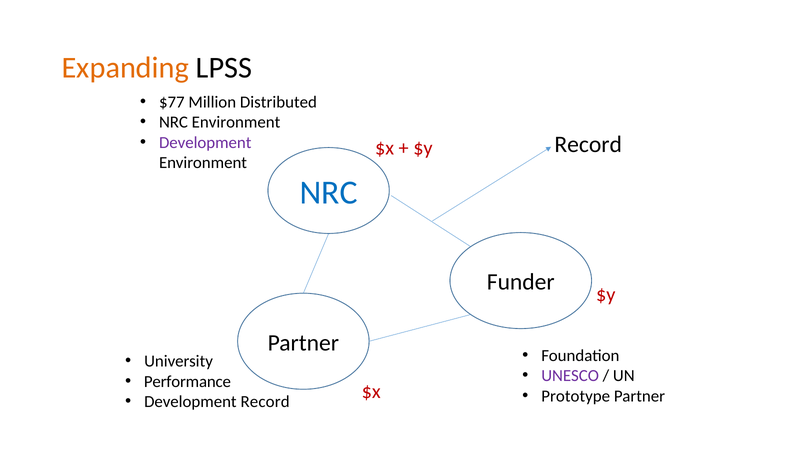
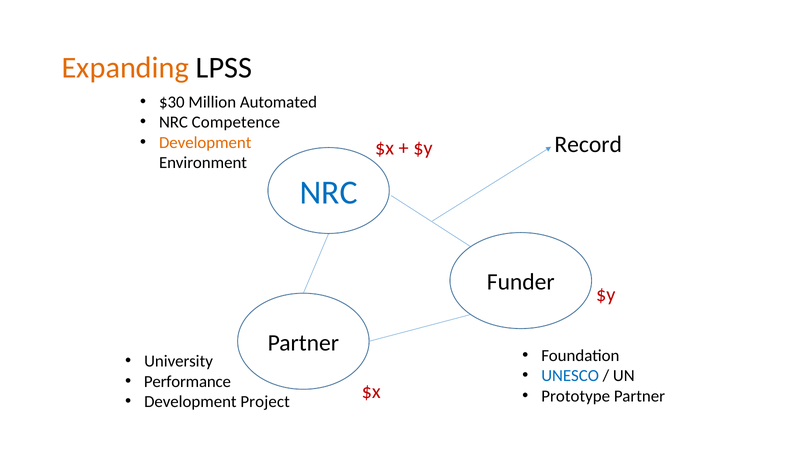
$77: $77 -> $30
Distributed: Distributed -> Automated
NRC Environment: Environment -> Competence
Development at (205, 143) colour: purple -> orange
UNESCO colour: purple -> blue
Development Record: Record -> Project
